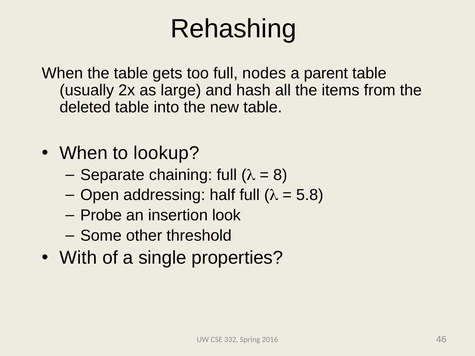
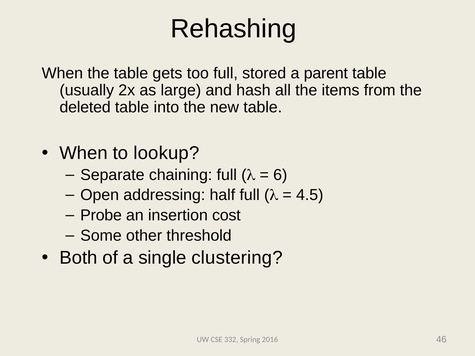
nodes: nodes -> stored
8: 8 -> 6
5.8: 5.8 -> 4.5
look: look -> cost
With: With -> Both
properties: properties -> clustering
